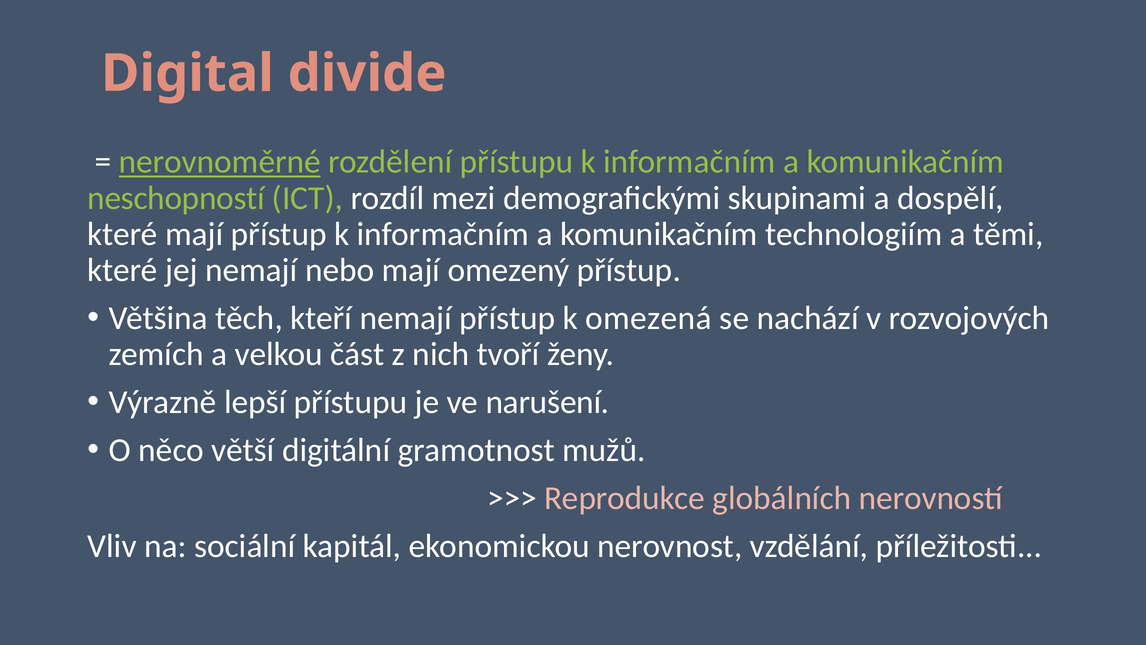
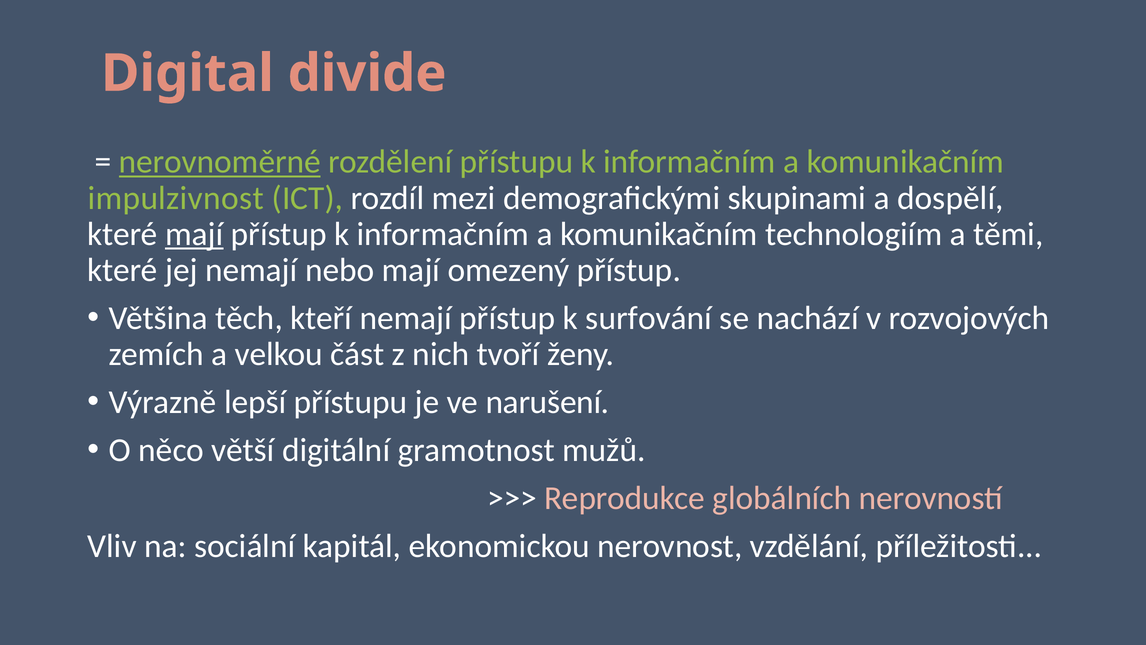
neschopností: neschopností -> impulzivnost
mají at (194, 234) underline: none -> present
omezená: omezená -> surfování
